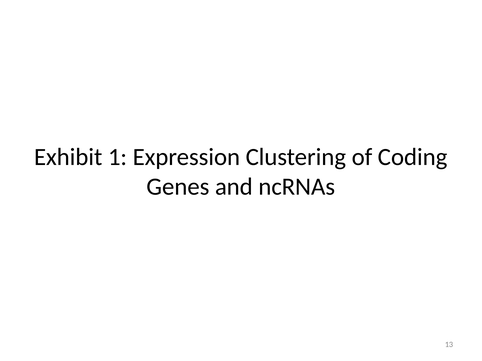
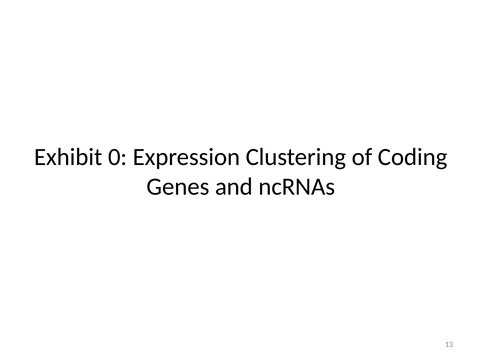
1: 1 -> 0
